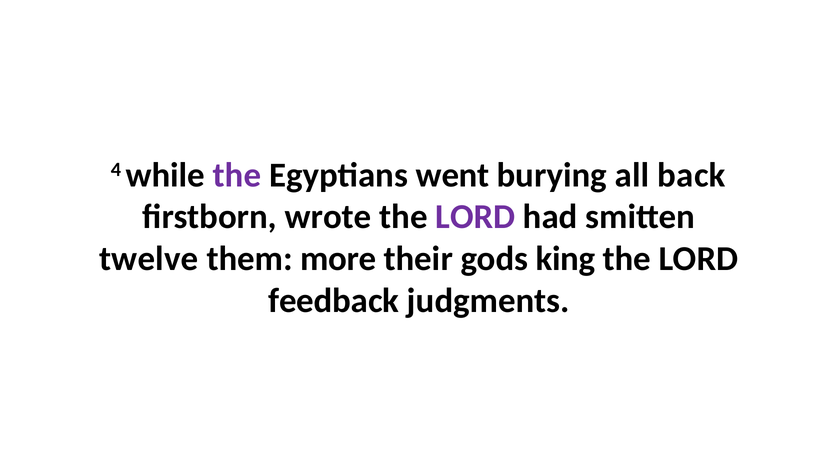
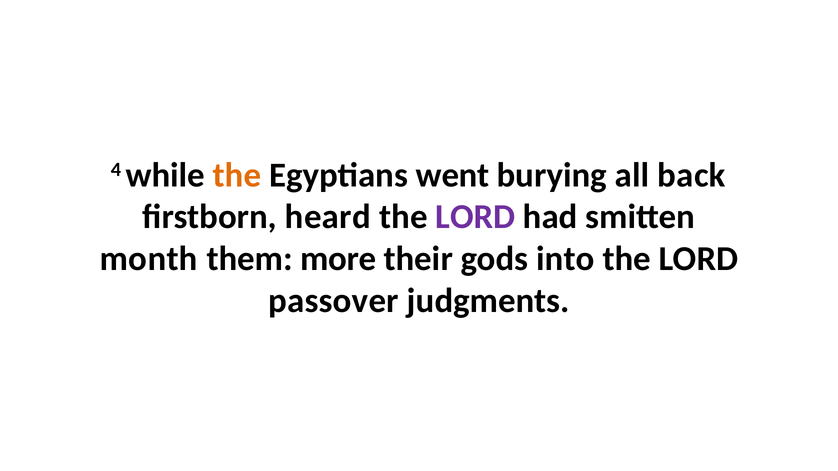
the at (237, 175) colour: purple -> orange
wrote: wrote -> heard
twelve: twelve -> month
king: king -> into
feedback: feedback -> passover
